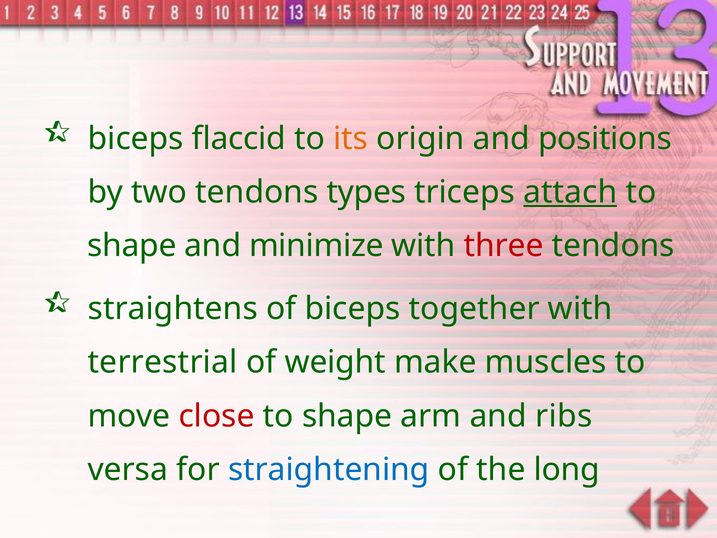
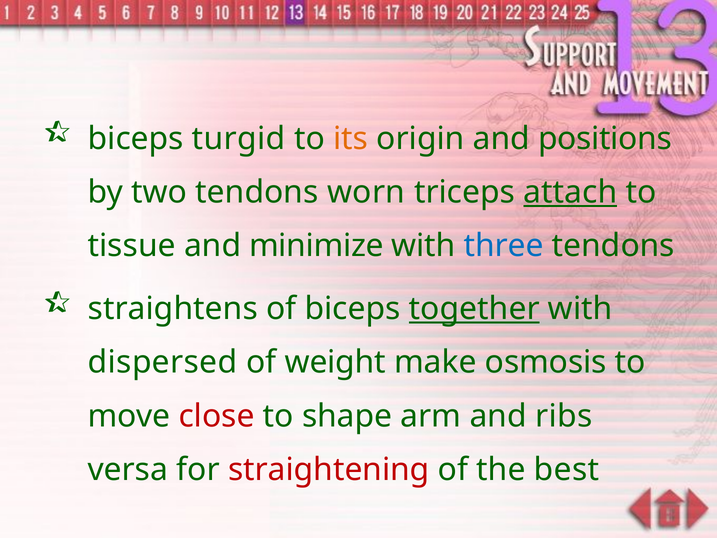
flaccid: flaccid -> turgid
types: types -> worn
shape at (132, 246): shape -> tissue
three colour: red -> blue
together underline: none -> present
terrestrial: terrestrial -> dispersed
muscles: muscles -> osmosis
straightening colour: blue -> red
long: long -> best
